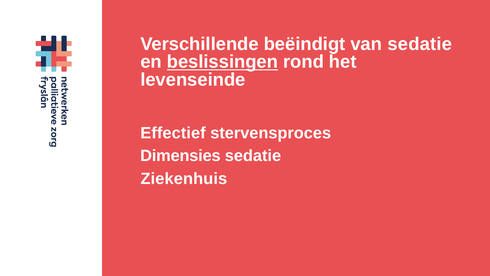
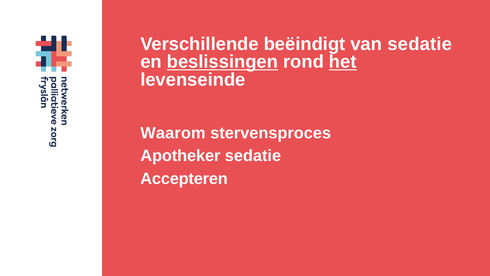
het underline: none -> present
Effectief: Effectief -> Waarom
Dimensies: Dimensies -> Apotheker
Ziekenhuis: Ziekenhuis -> Accepteren
